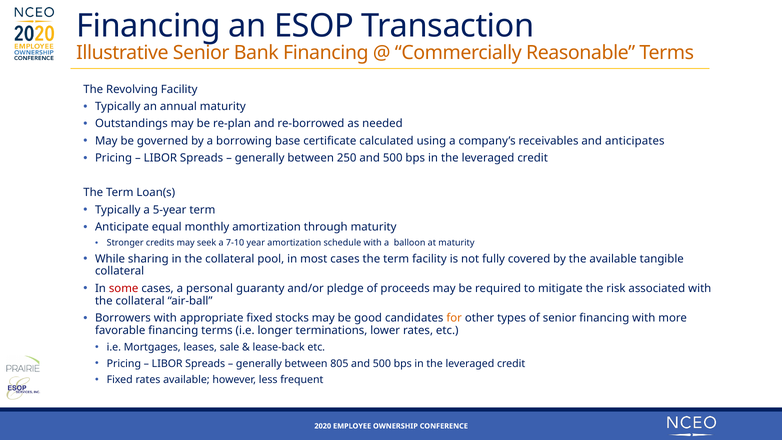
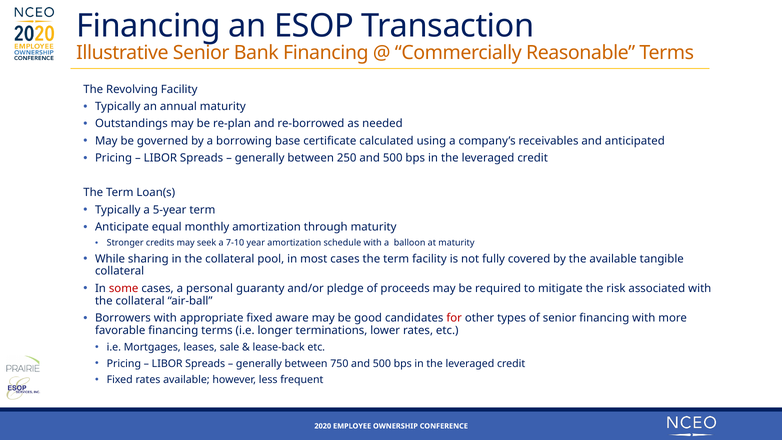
anticipates: anticipates -> anticipated
stocks: stocks -> aware
for colour: orange -> red
805: 805 -> 750
